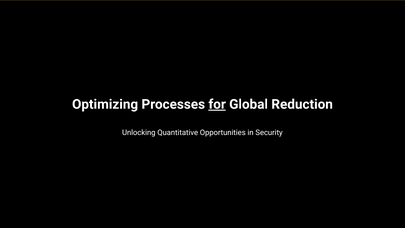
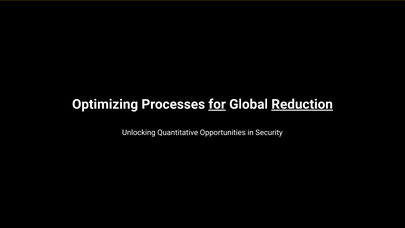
Reduction underline: none -> present
